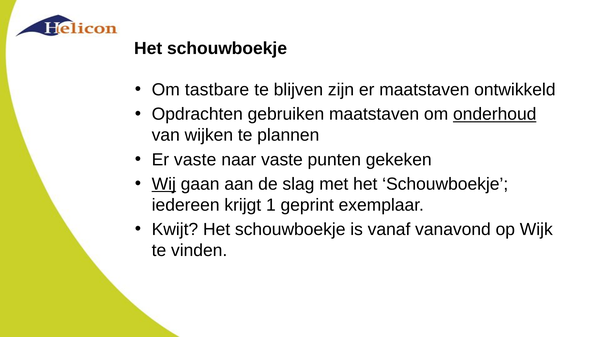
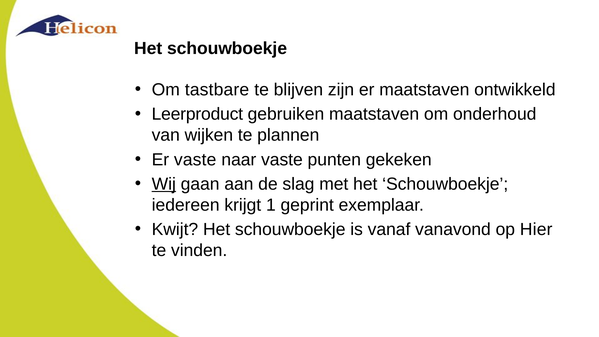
Opdrachten: Opdrachten -> Leerproduct
onderhoud underline: present -> none
Wijk: Wijk -> Hier
